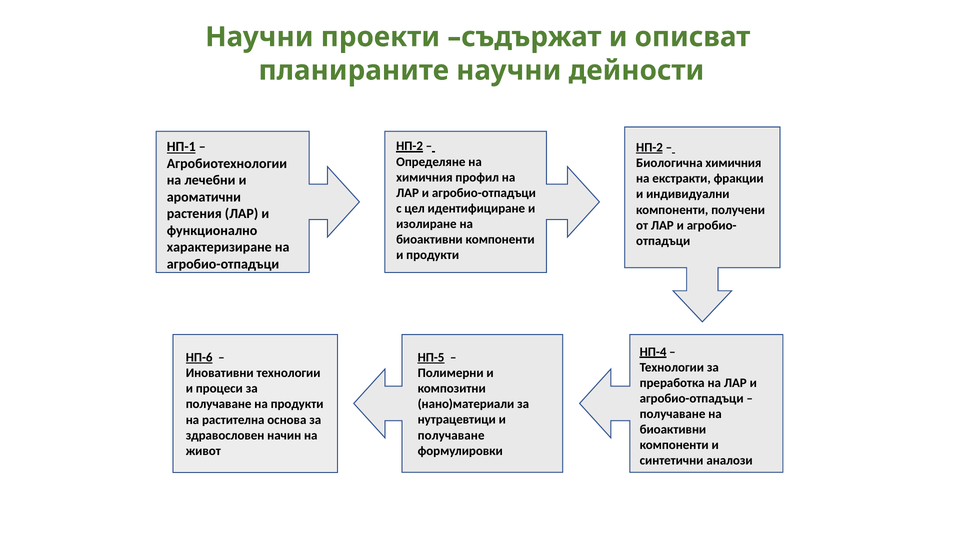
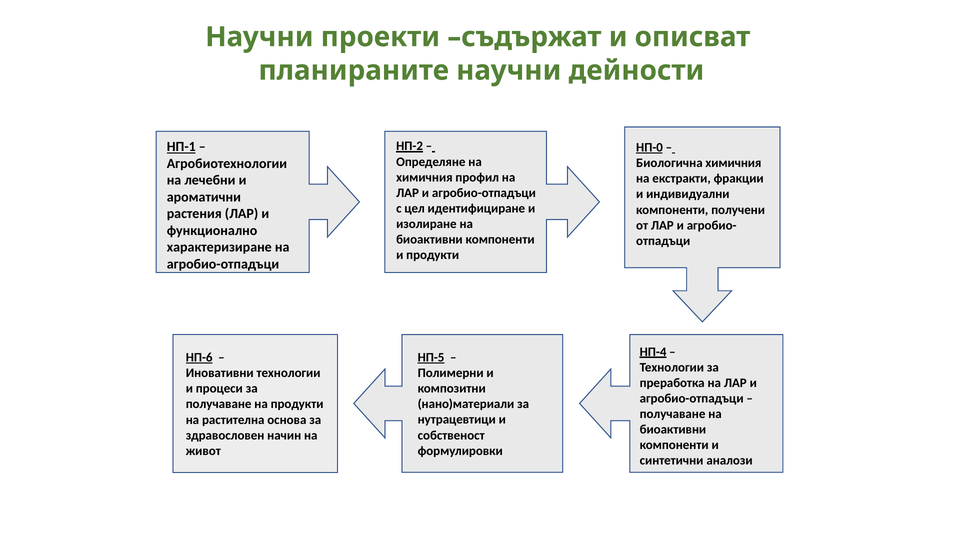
НП-2 at (650, 147): НП-2 -> НП-0
получаване at (451, 435): получаване -> собственост
